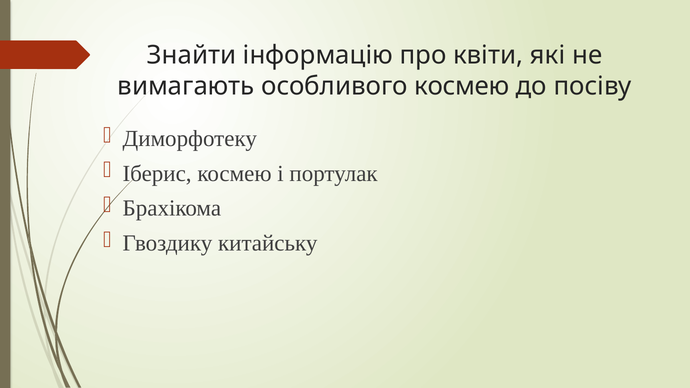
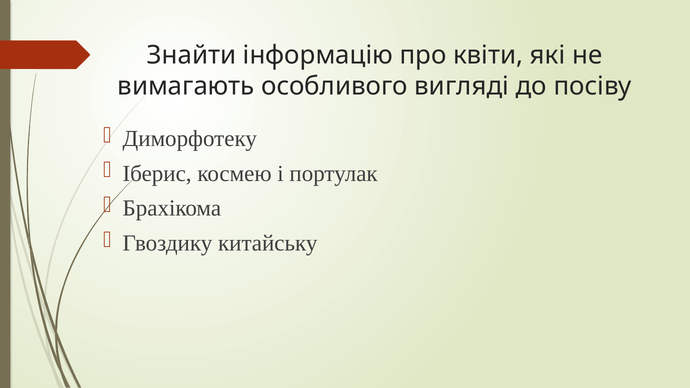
особливого космею: космею -> вигляді
